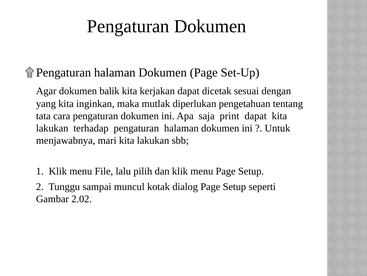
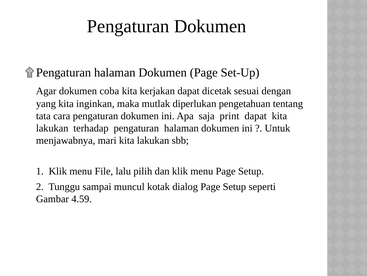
balik: balik -> coba
2.02: 2.02 -> 4.59
